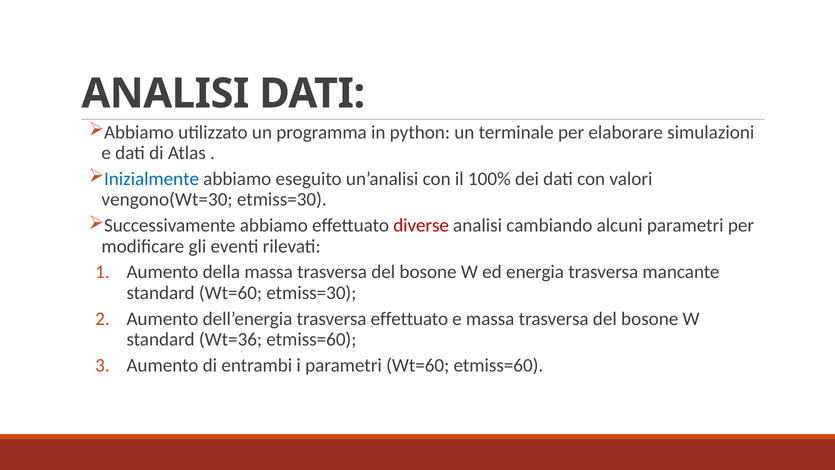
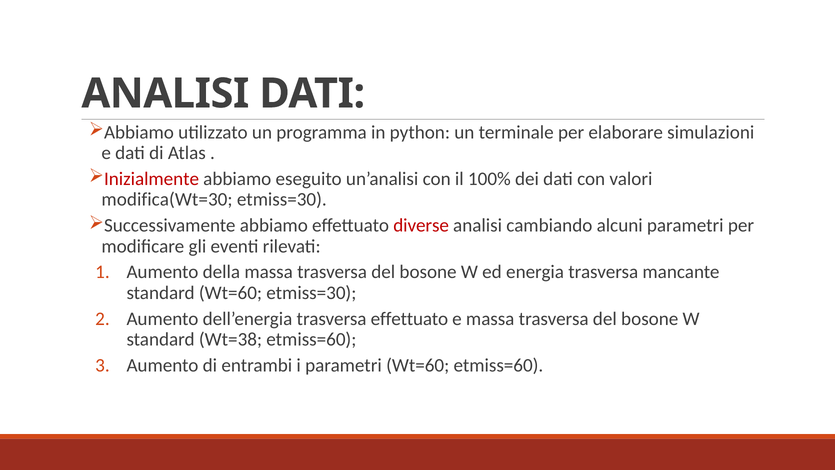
Inizialmente colour: blue -> red
vengono(Wt=30: vengono(Wt=30 -> modifica(Wt=30
Wt=36: Wt=36 -> Wt=38
